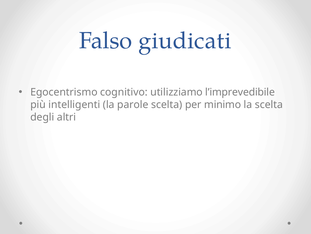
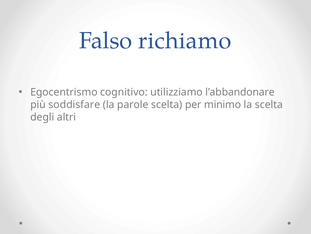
giudicati: giudicati -> richiamo
l’imprevedibile: l’imprevedibile -> l’abbandonare
intelligenti: intelligenti -> soddisfare
